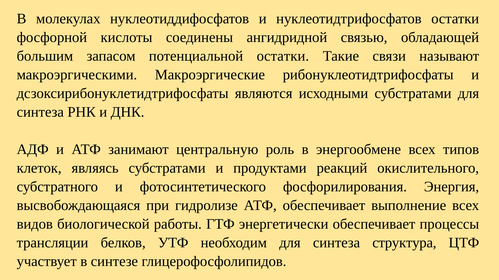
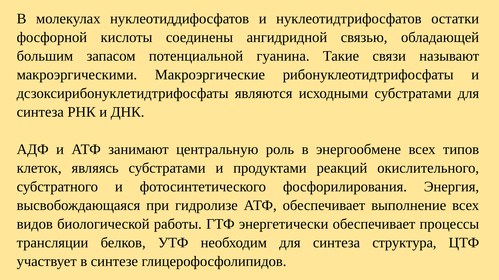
потенциальной остатки: остатки -> гуанина
